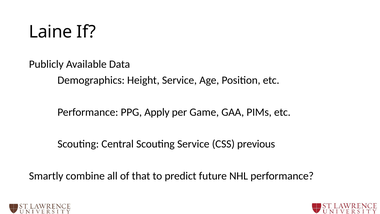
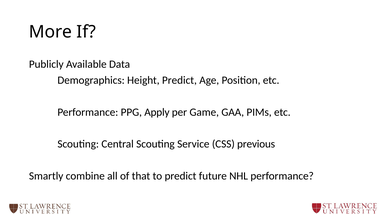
Laine: Laine -> More
Height Service: Service -> Predict
